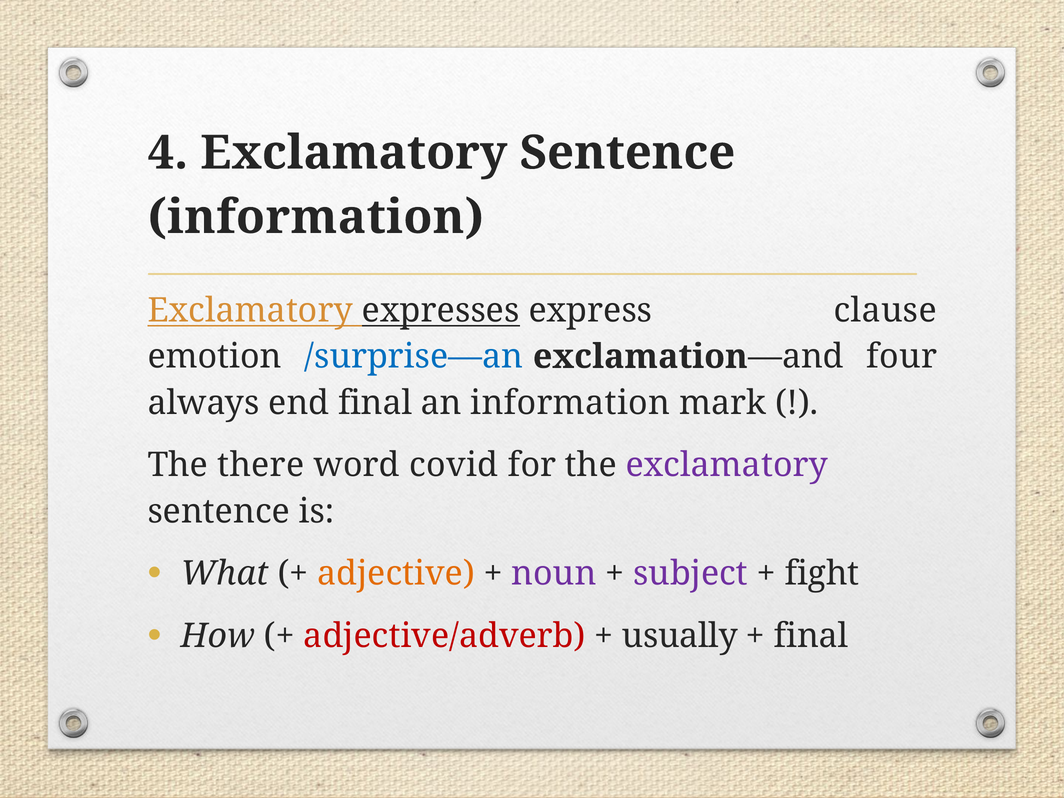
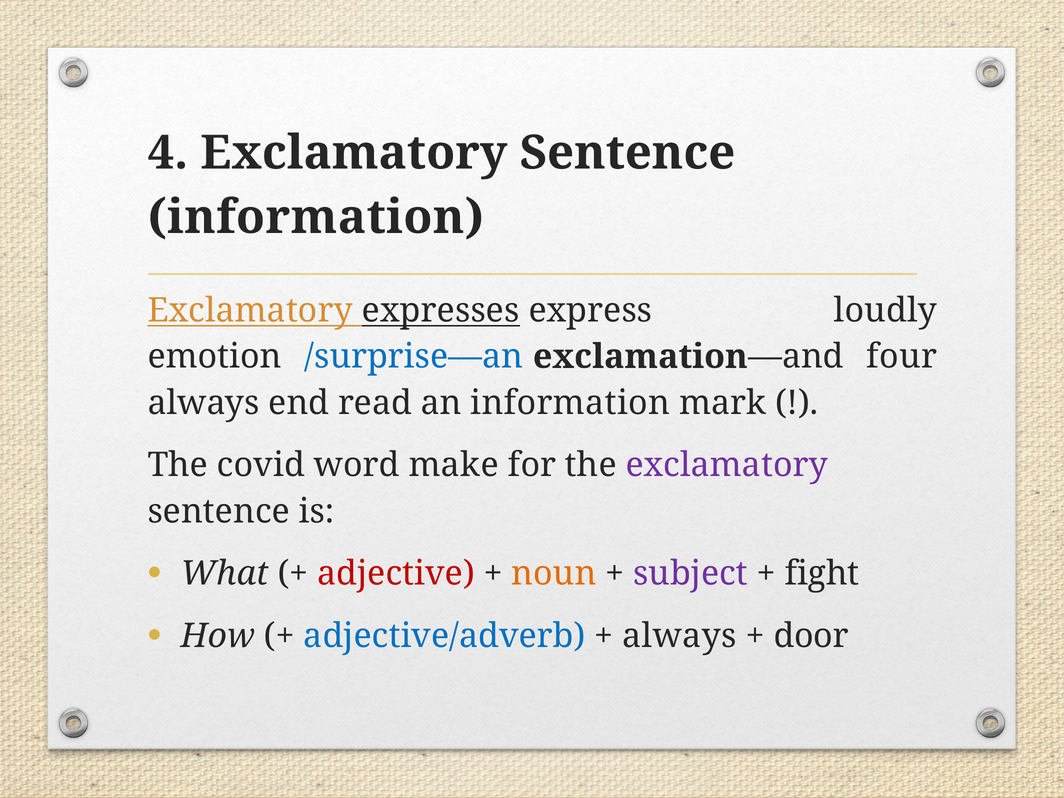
clause: clause -> loudly
end final: final -> read
there: there -> covid
covid: covid -> make
adjective colour: orange -> red
noun colour: purple -> orange
adjective/adverb colour: red -> blue
usually at (680, 636): usually -> always
final at (811, 636): final -> door
